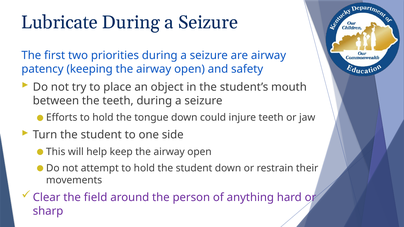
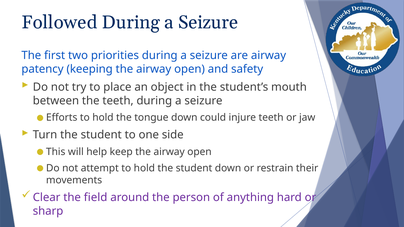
Lubricate: Lubricate -> Followed
